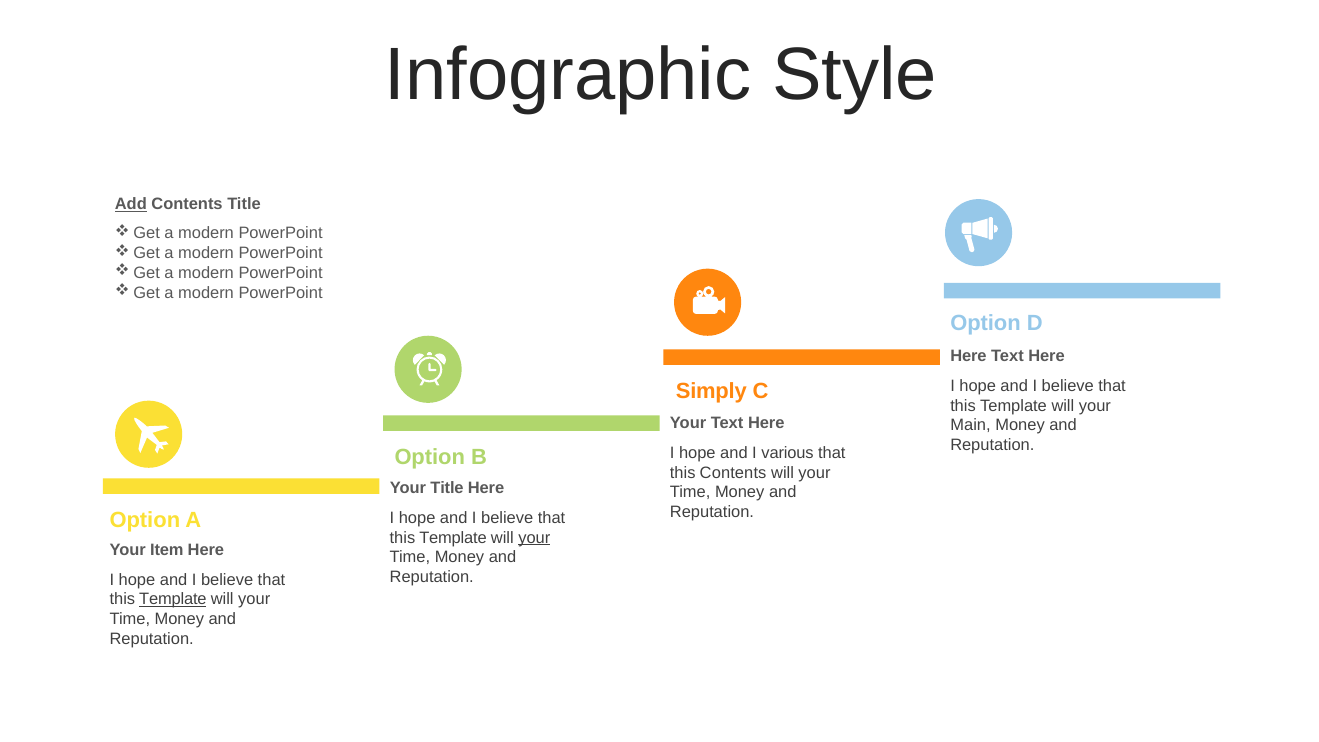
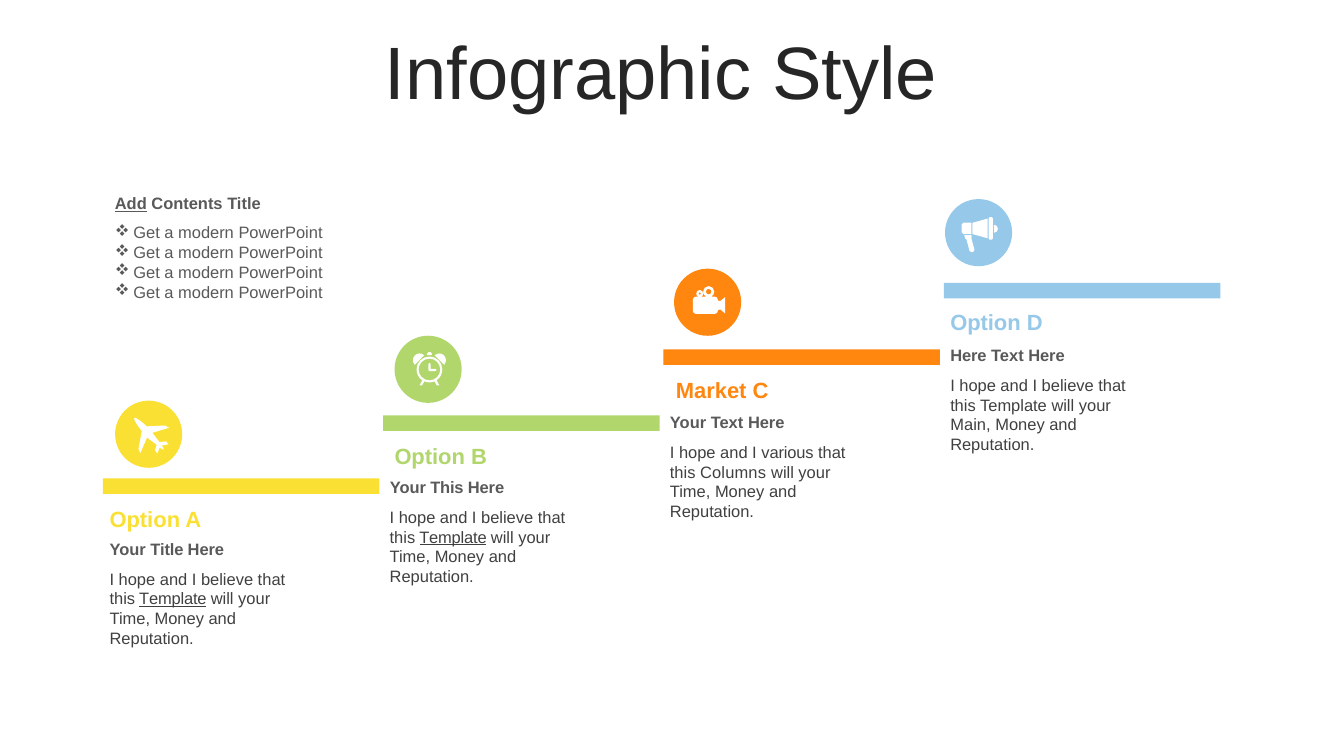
Simply: Simply -> Market
this Contents: Contents -> Columns
Your Title: Title -> This
Template at (453, 538) underline: none -> present
your at (534, 538) underline: present -> none
Your Item: Item -> Title
